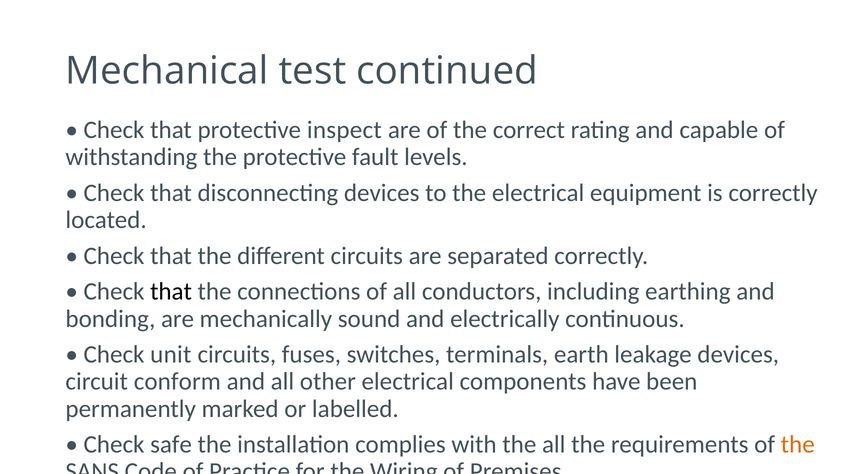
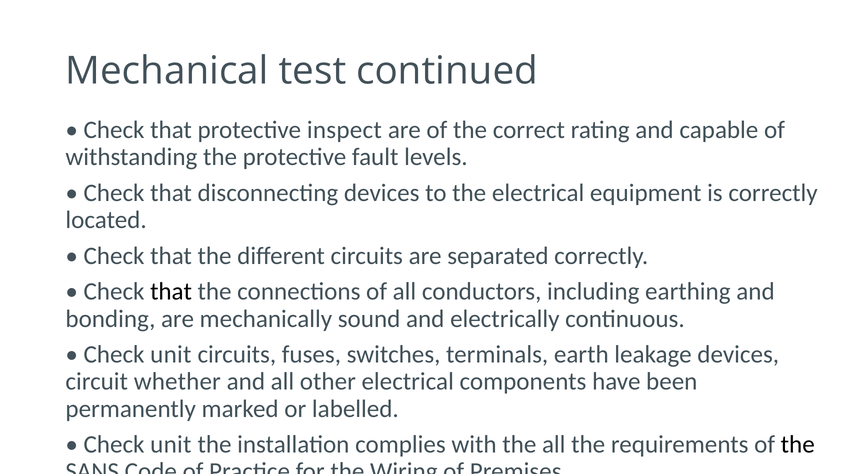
conform: conform -> whether
safe at (171, 445): safe -> unit
the at (798, 445) colour: orange -> black
